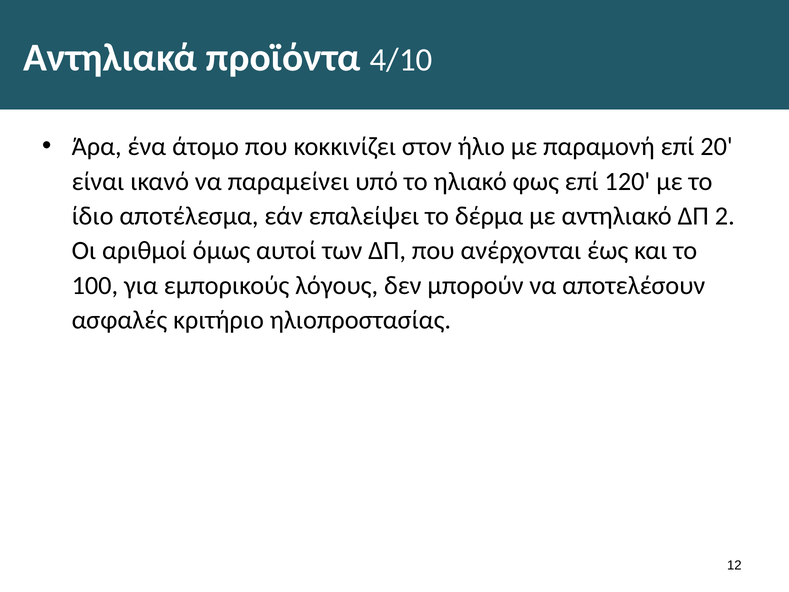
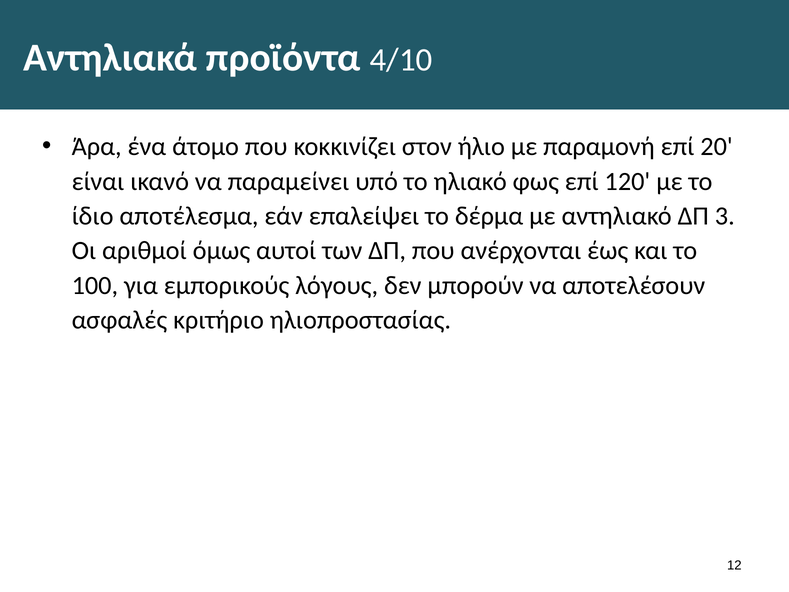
2: 2 -> 3
